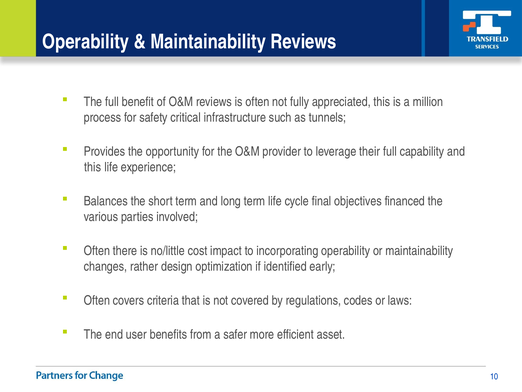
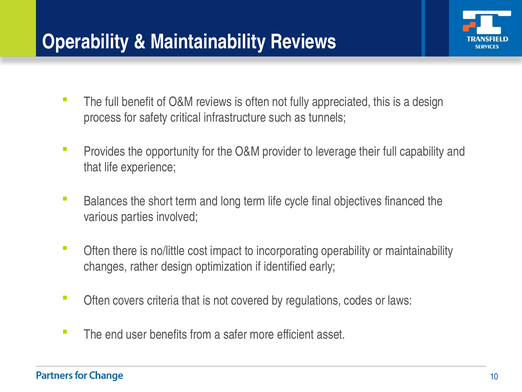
a million: million -> design
this at (93, 167): this -> that
